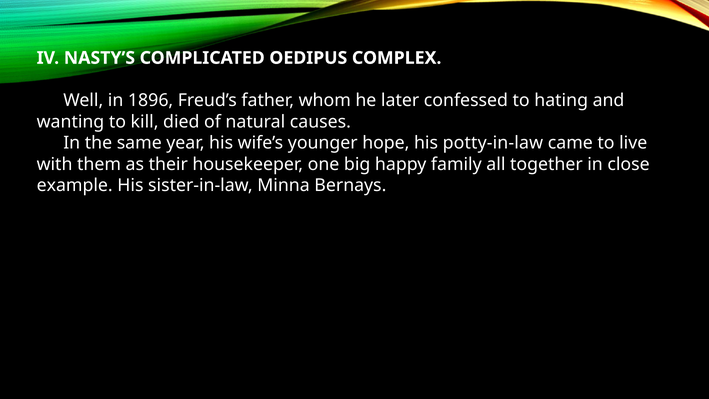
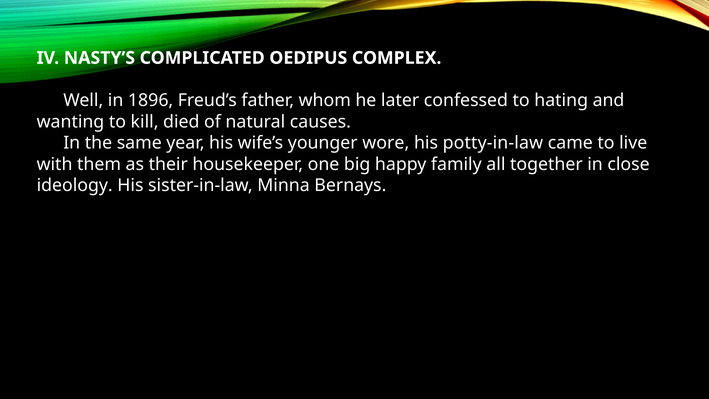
hope: hope -> wore
example: example -> ideology
